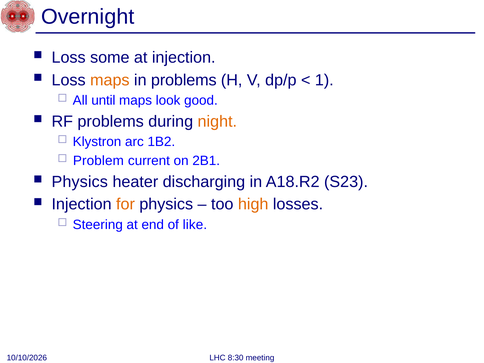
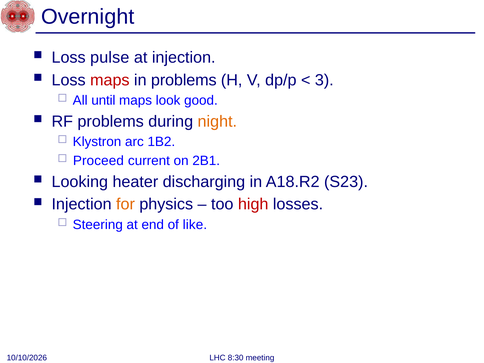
some: some -> pulse
maps at (110, 80) colour: orange -> red
1: 1 -> 3
Problem: Problem -> Proceed
Physics at (80, 182): Physics -> Looking
high colour: orange -> red
